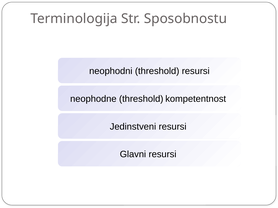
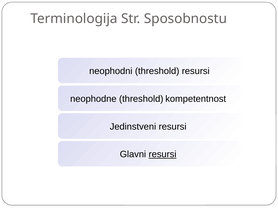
resursi at (163, 155) underline: none -> present
